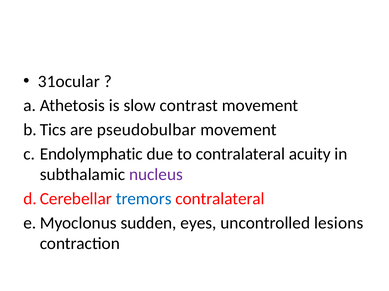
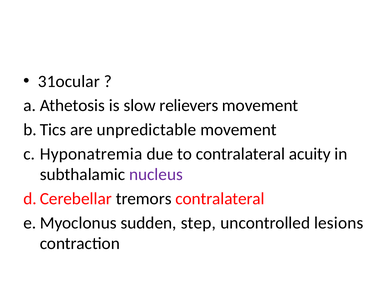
contrast: contrast -> relievers
pseudobulbar: pseudobulbar -> unpredictable
Endolymphatic: Endolymphatic -> Hyponatremia
tremors colour: blue -> black
eyes: eyes -> step
